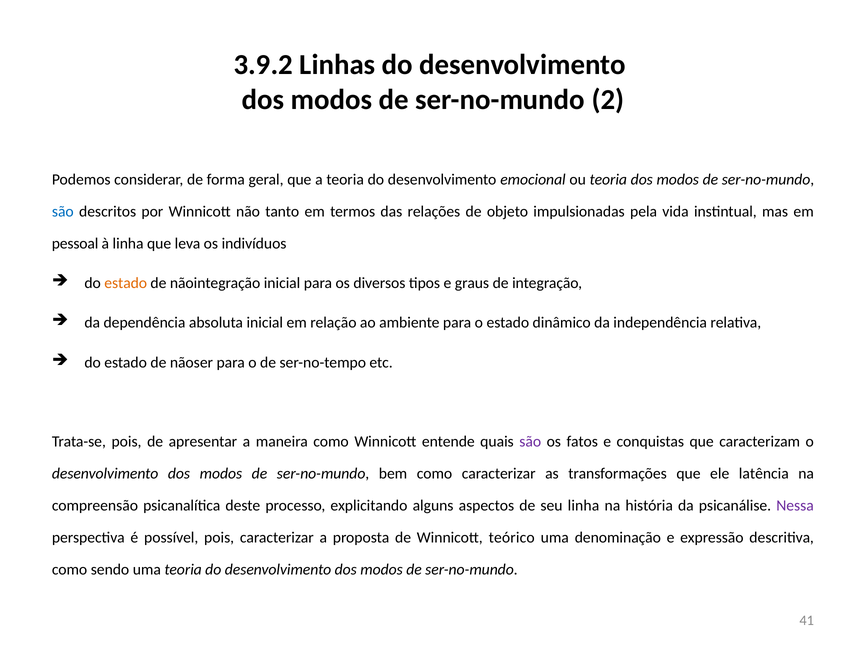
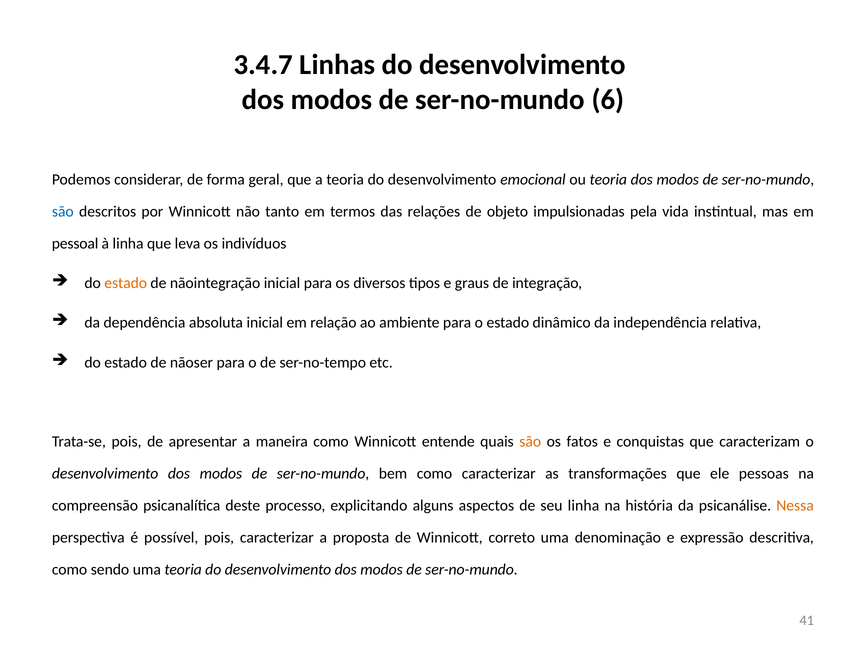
3.9.2: 3.9.2 -> 3.4.7
2: 2 -> 6
são at (530, 441) colour: purple -> orange
latência: latência -> pessoas
Nessa colour: purple -> orange
teórico: teórico -> correto
